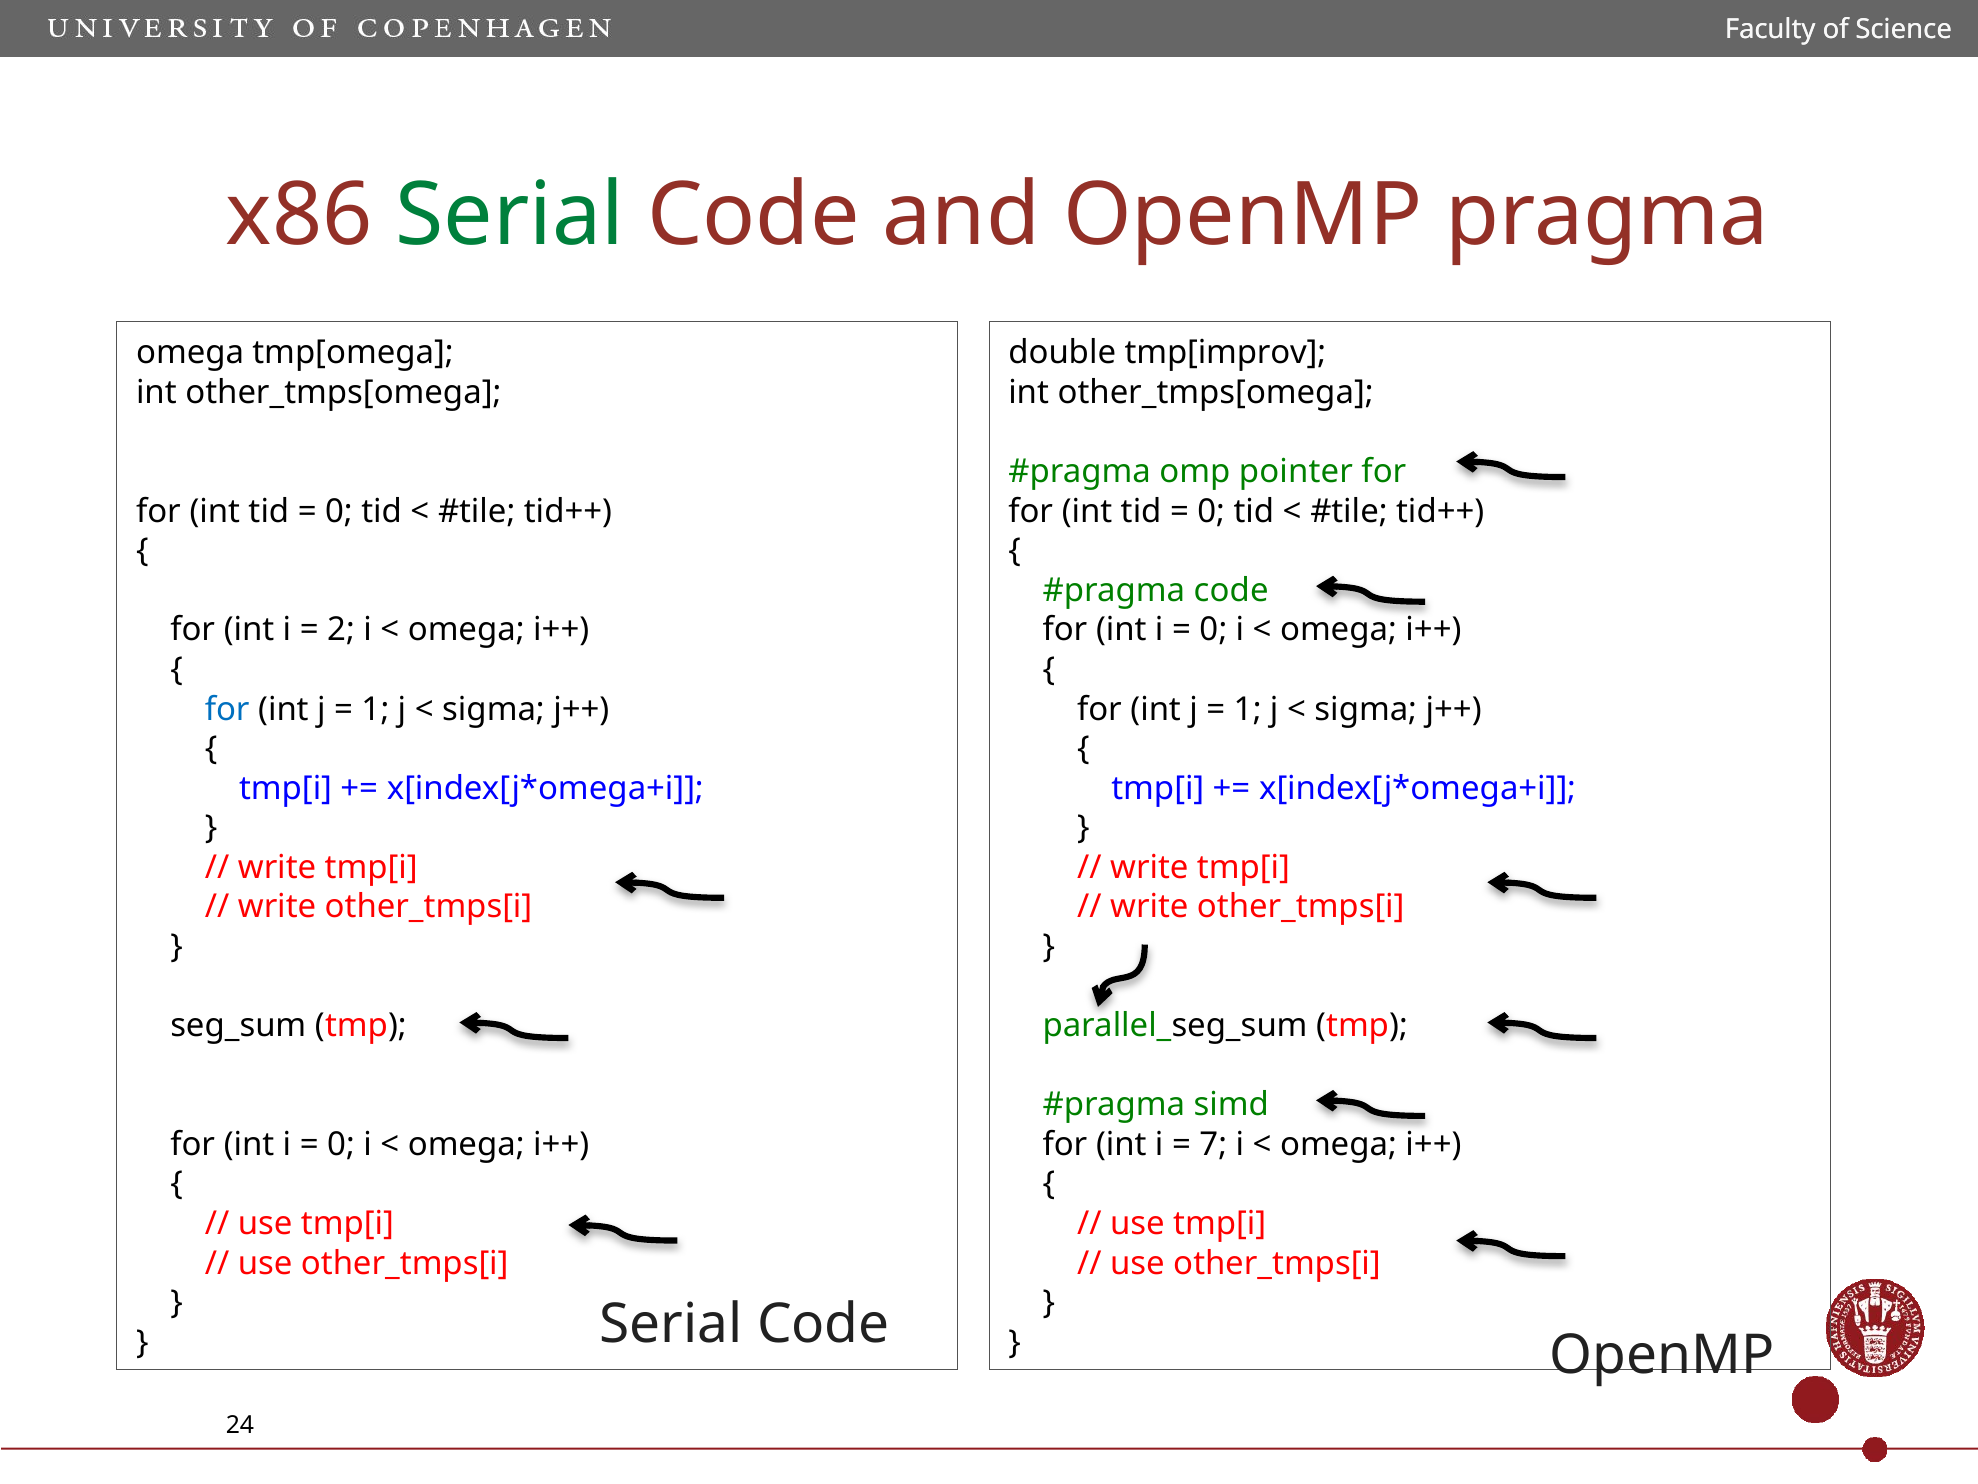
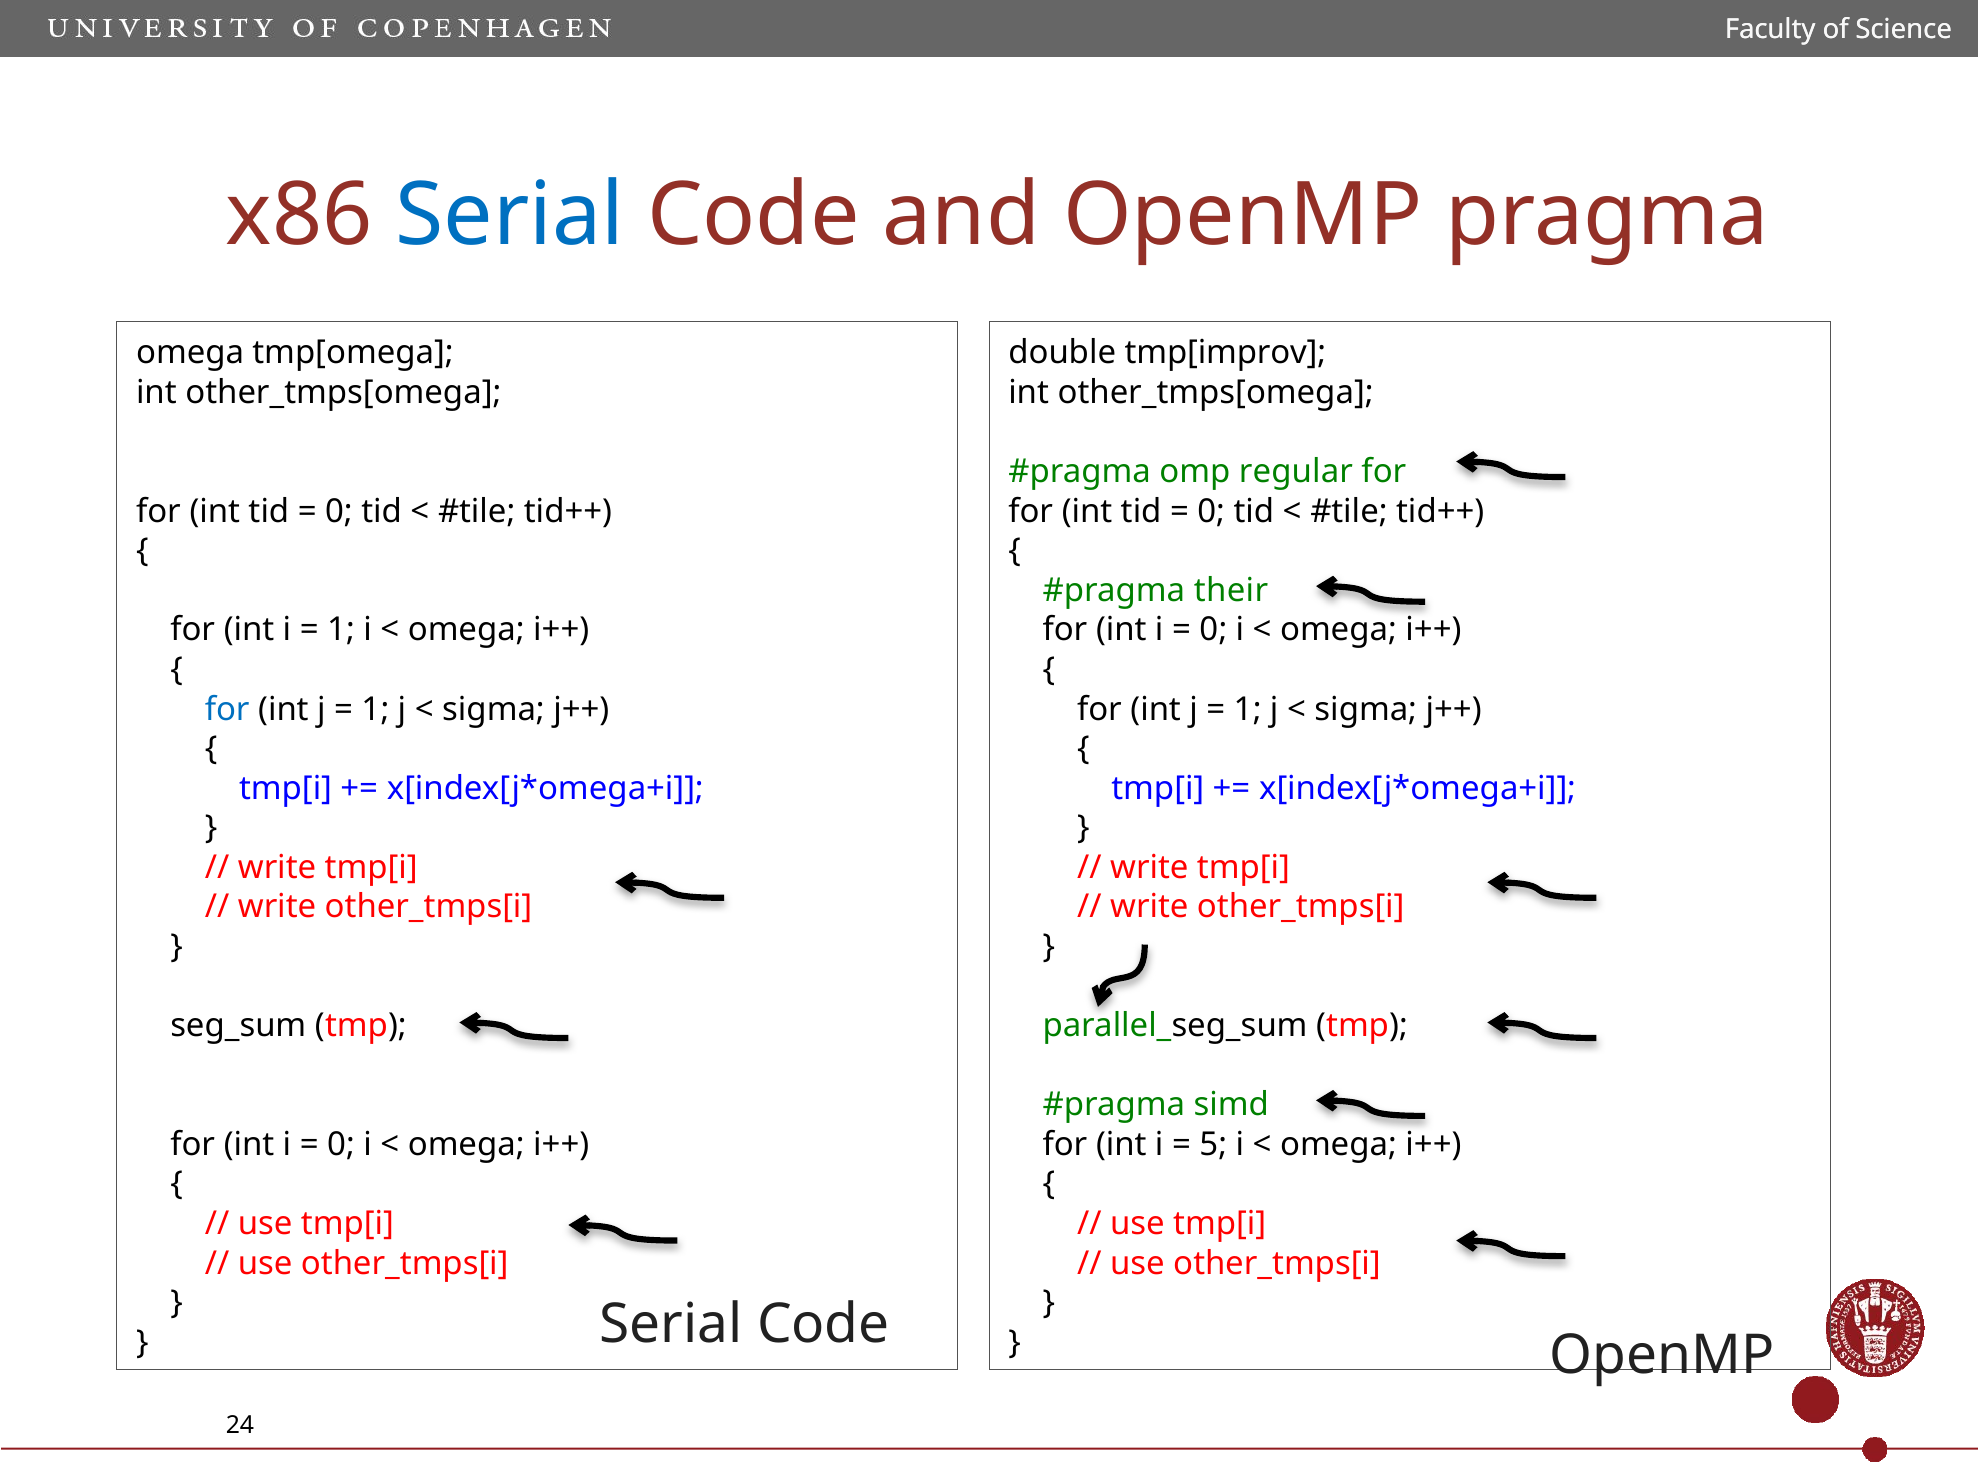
Serial at (510, 216) colour: green -> blue
pointer: pointer -> regular
code at (1231, 590): code -> their
2 at (341, 630): 2 -> 1
7: 7 -> 5
